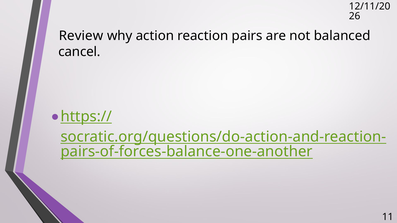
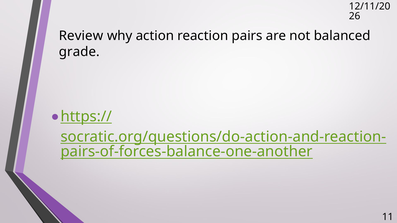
cancel: cancel -> grade
